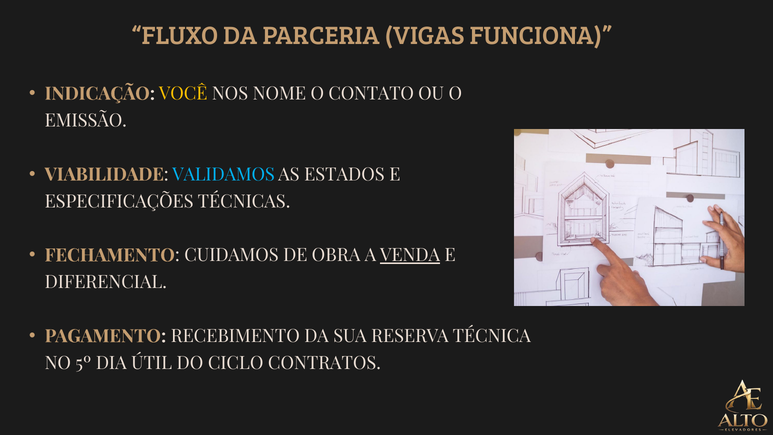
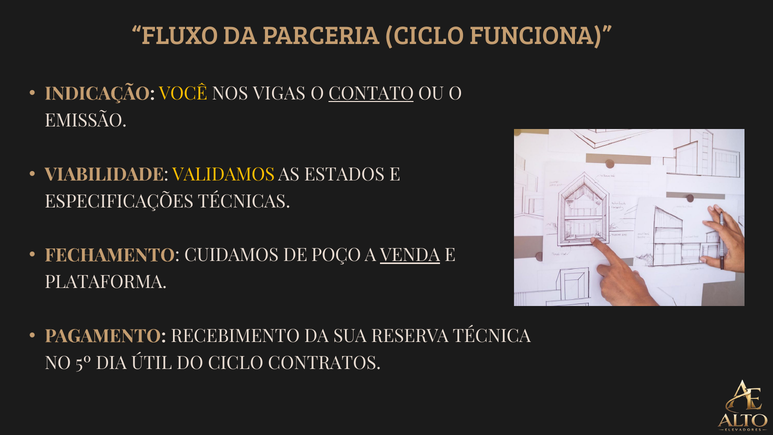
PARCERIA VIGAS: VIGAS -> CICLO
NOME: NOME -> VIGAS
CONTATO underline: none -> present
VALIDAMOS colour: light blue -> yellow
OBRA: OBRA -> POÇO
DIFERENCIAL: DIFERENCIAL -> PLATAFORMA
